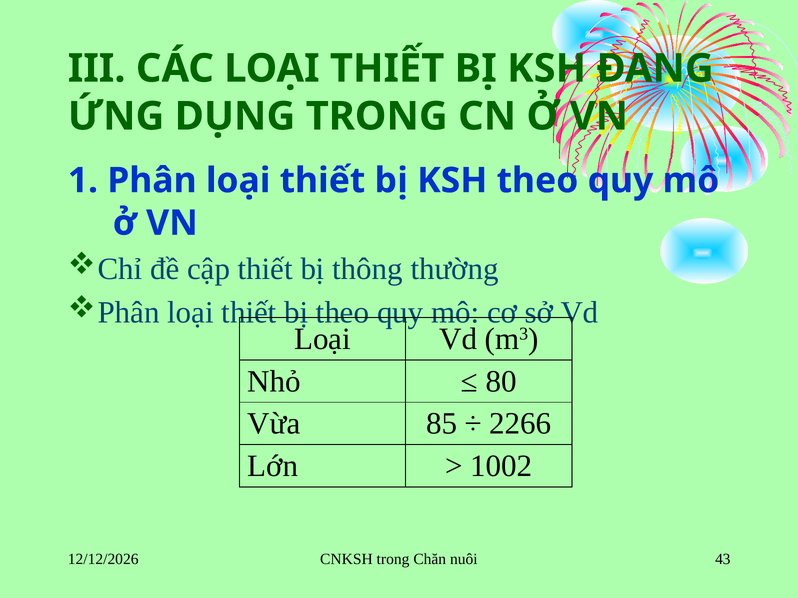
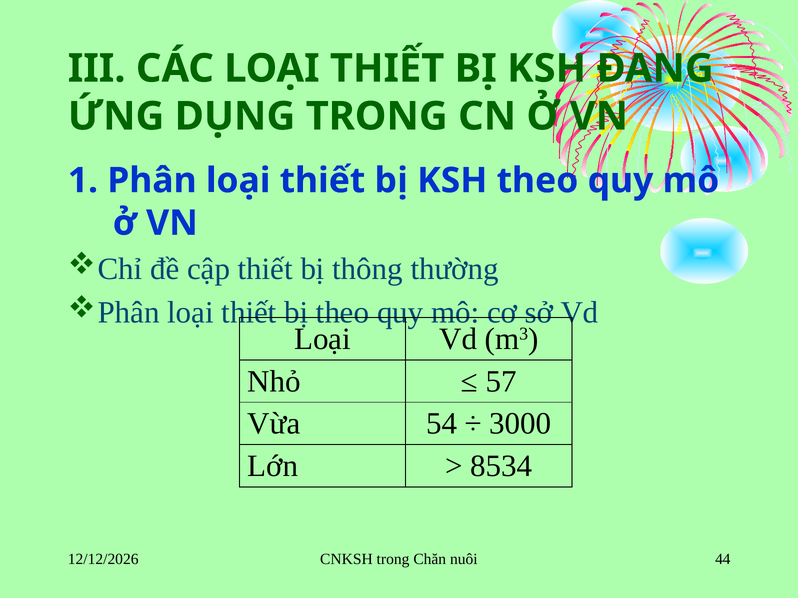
80: 80 -> 57
85: 85 -> 54
2266: 2266 -> 3000
1002: 1002 -> 8534
43: 43 -> 44
